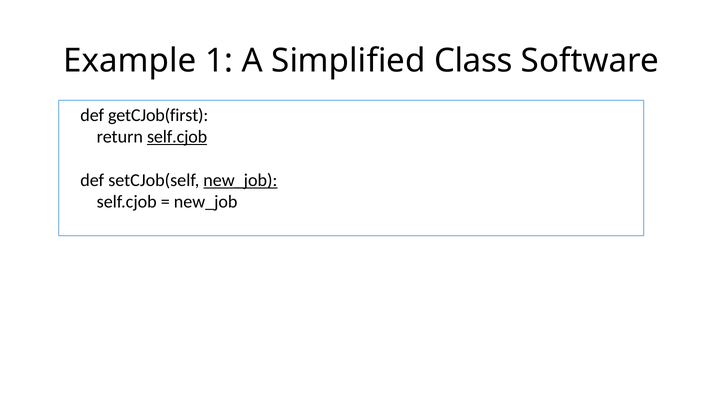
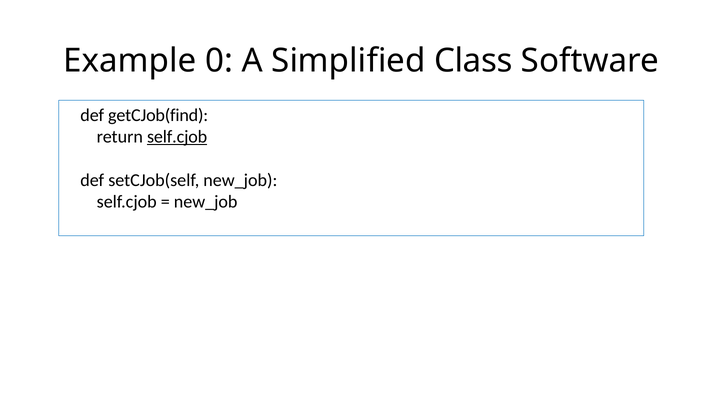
1: 1 -> 0
getCJob(first: getCJob(first -> getCJob(find
new_job at (240, 180) underline: present -> none
